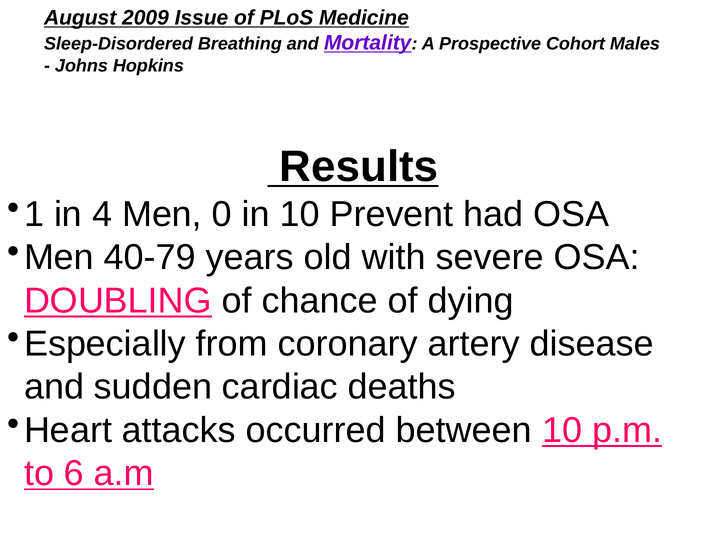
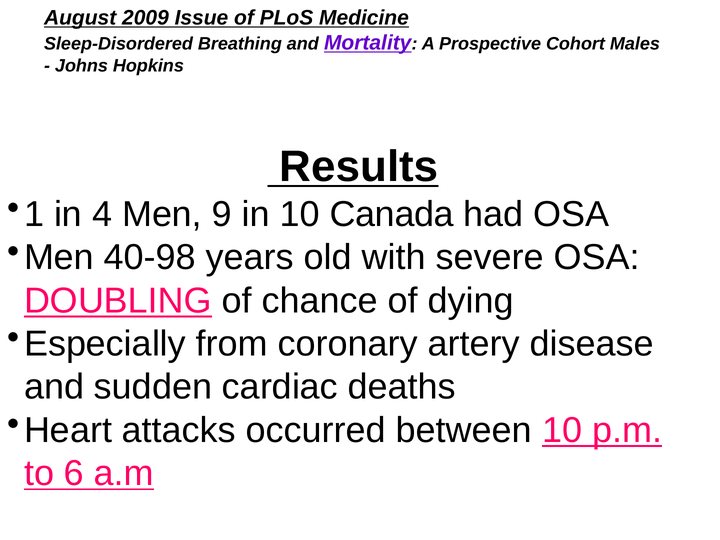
0: 0 -> 9
Prevent: Prevent -> Canada
40-79: 40-79 -> 40-98
